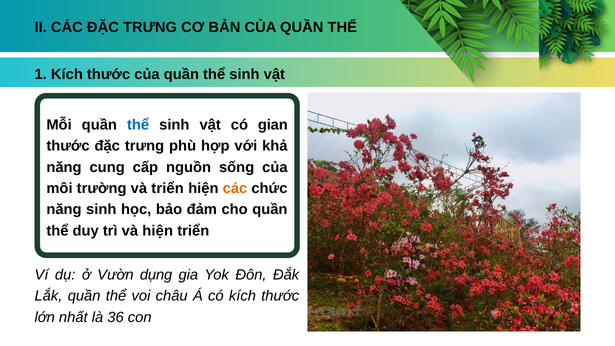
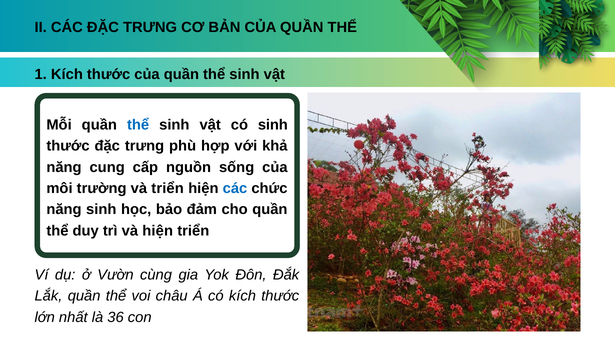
có gian: gian -> sinh
các at (235, 188) colour: orange -> blue
dụng: dụng -> cùng
